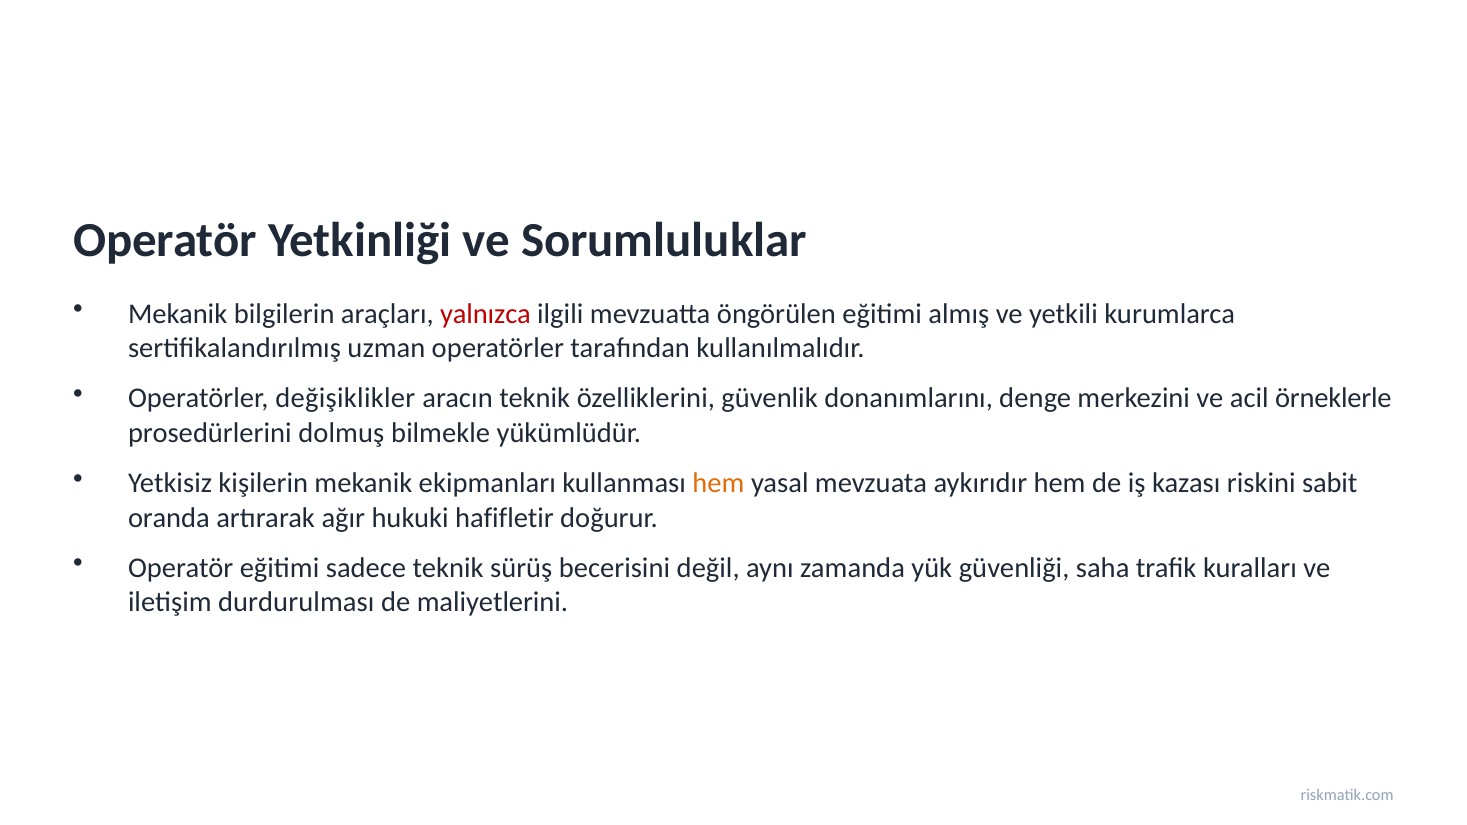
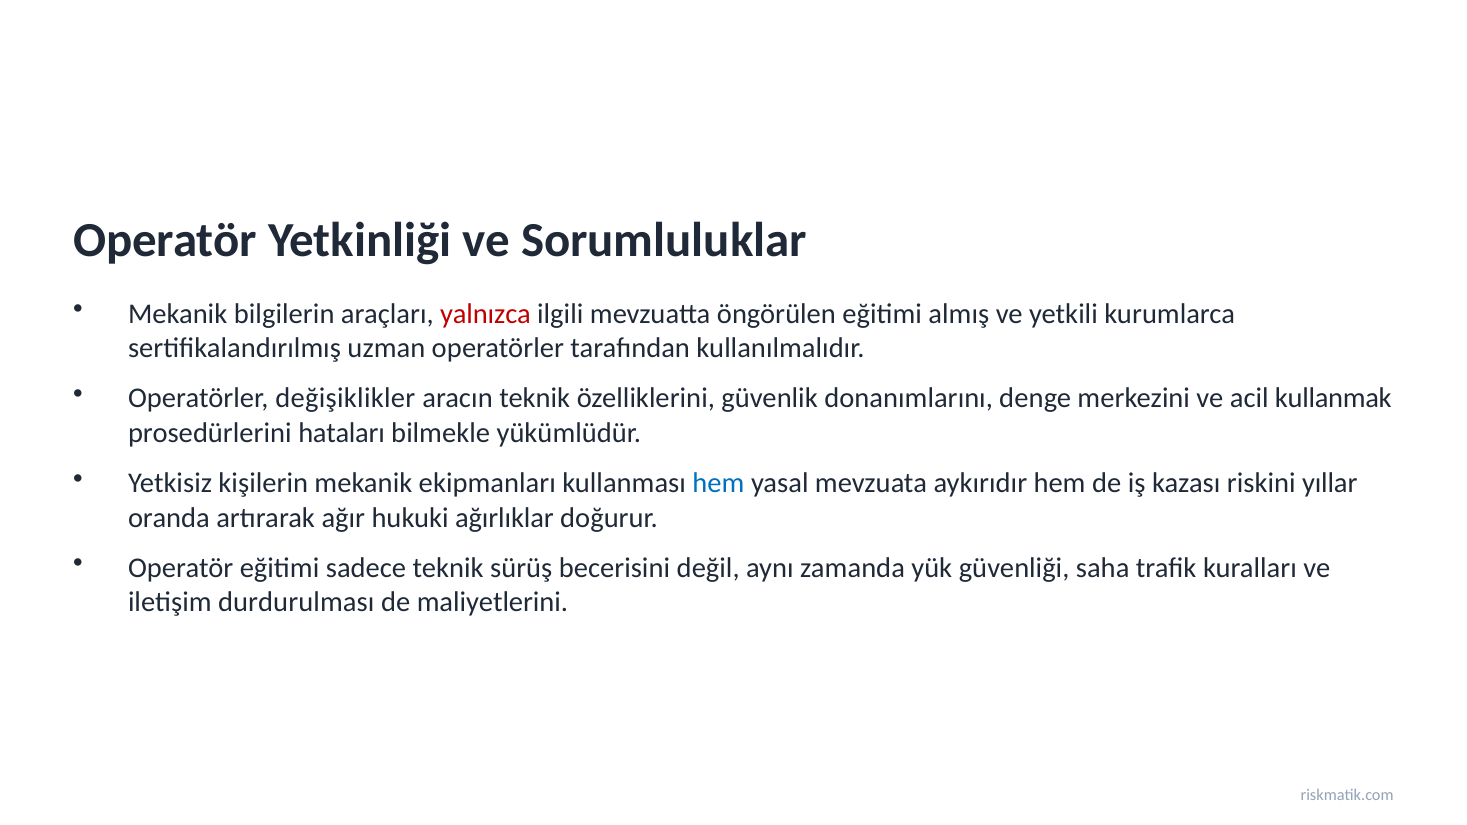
örneklerle: örneklerle -> kullanmak
dolmuş: dolmuş -> hataları
hem at (718, 483) colour: orange -> blue
sabit: sabit -> yıllar
hafifletir: hafifletir -> ağırlıklar
